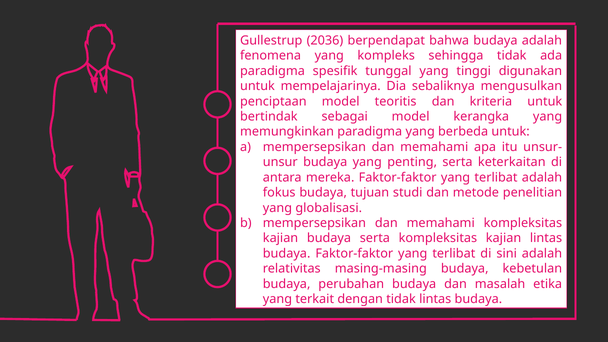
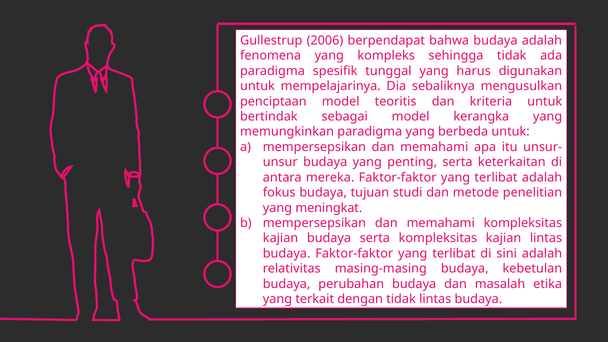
2036: 2036 -> 2006
tinggi: tinggi -> harus
globalisasi: globalisasi -> meningkat
